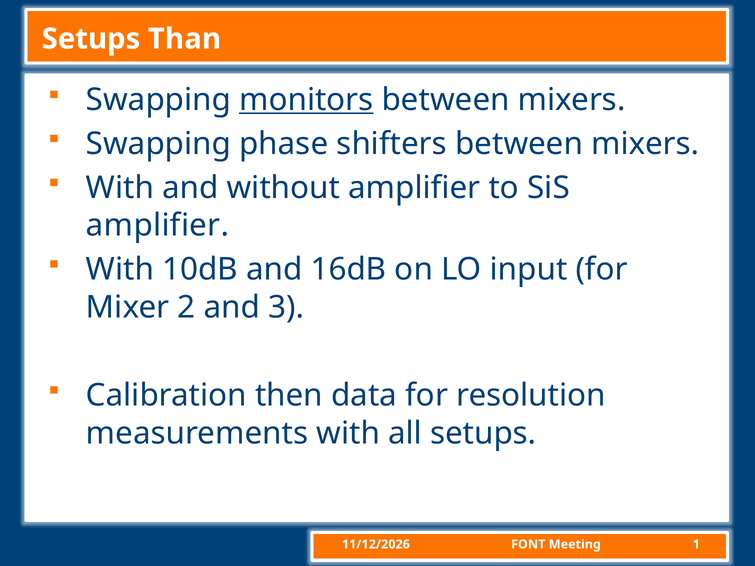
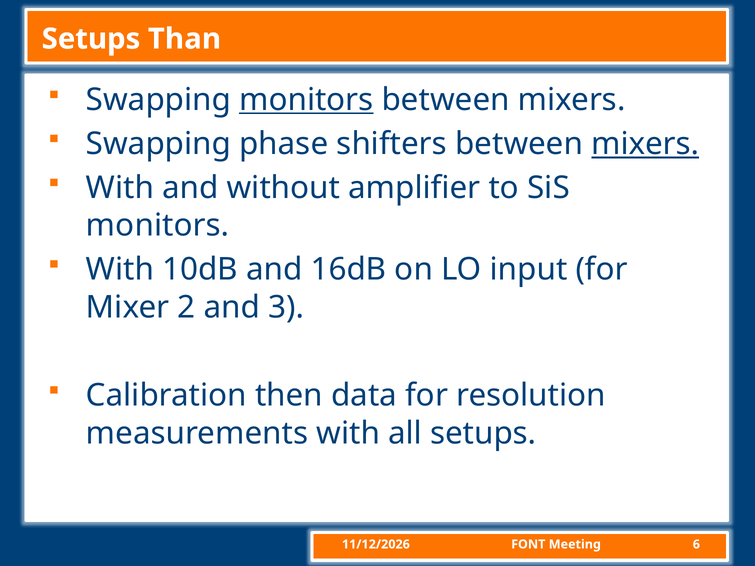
mixers at (645, 144) underline: none -> present
amplifier at (158, 226): amplifier -> monitors
1: 1 -> 6
